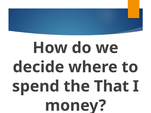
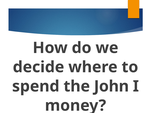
That: That -> John
